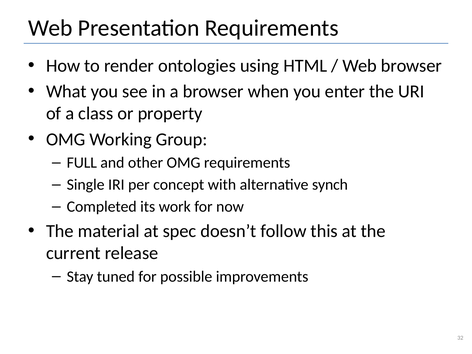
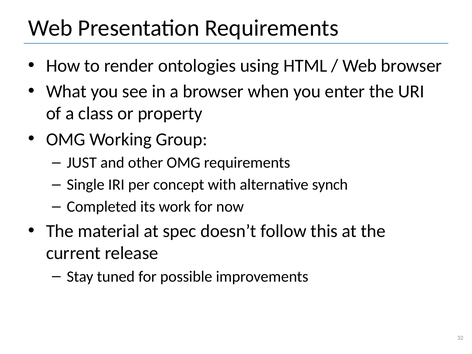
FULL: FULL -> JUST
